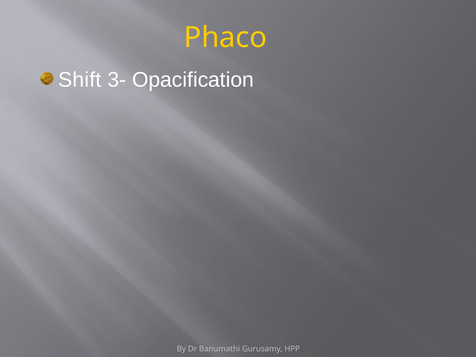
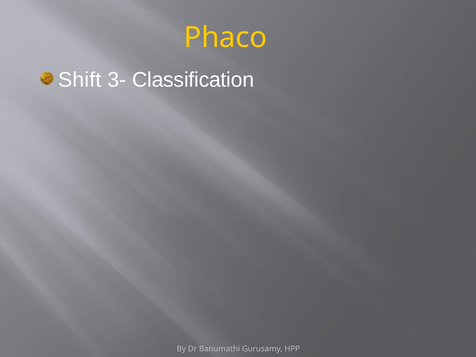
Opacification: Opacification -> Classification
